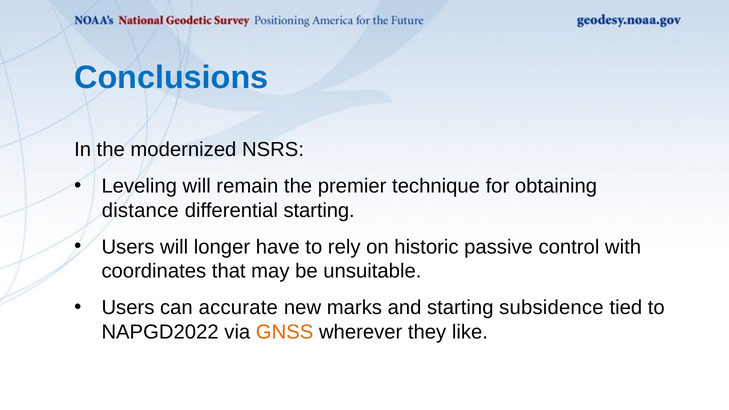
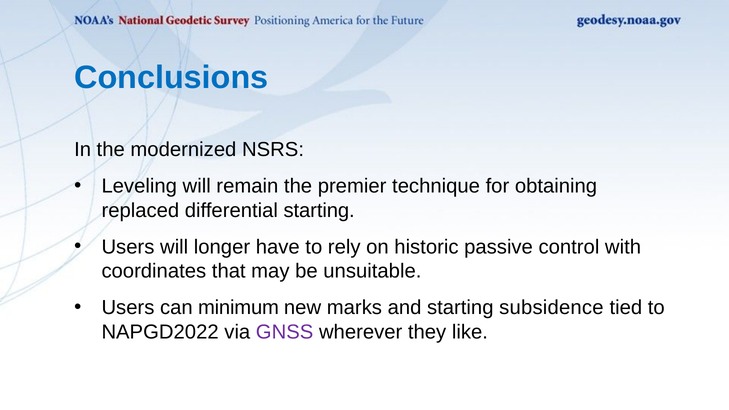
distance: distance -> replaced
accurate: accurate -> minimum
GNSS colour: orange -> purple
